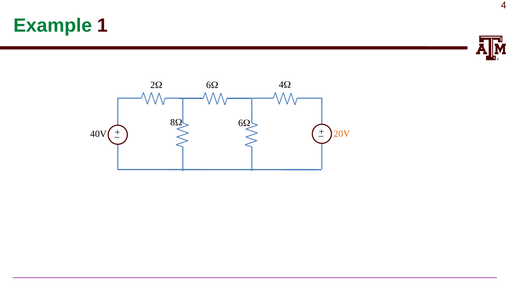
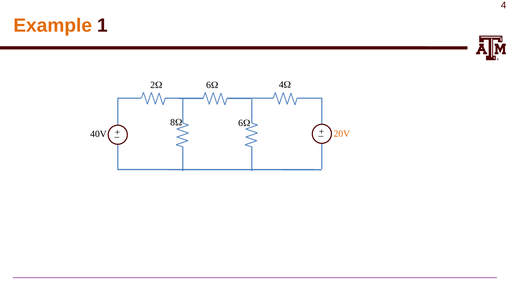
Example colour: green -> orange
